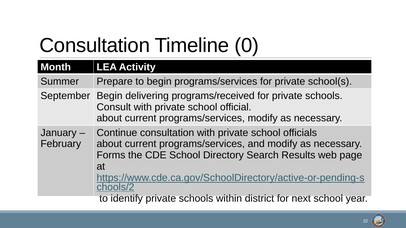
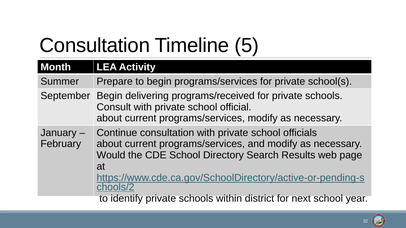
0: 0 -> 5
Forms: Forms -> Would
